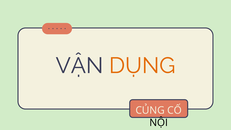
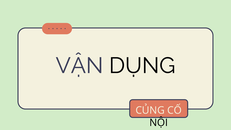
DỤNG colour: orange -> black
